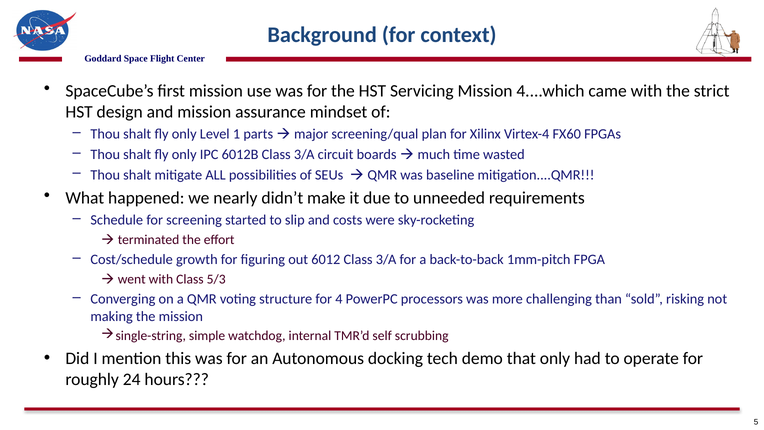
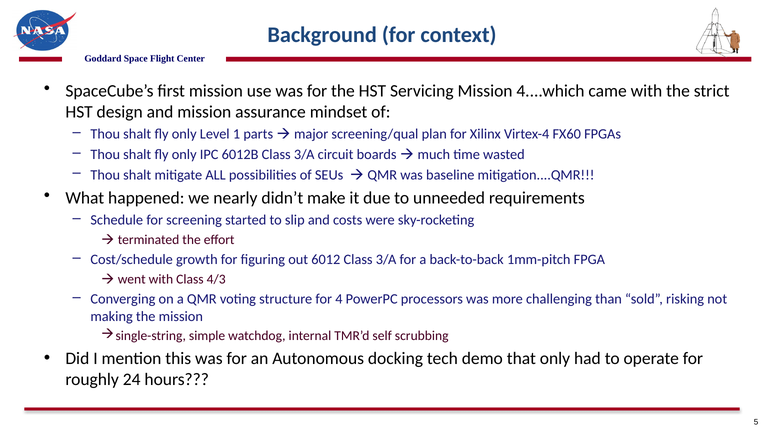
5/3: 5/3 -> 4/3
